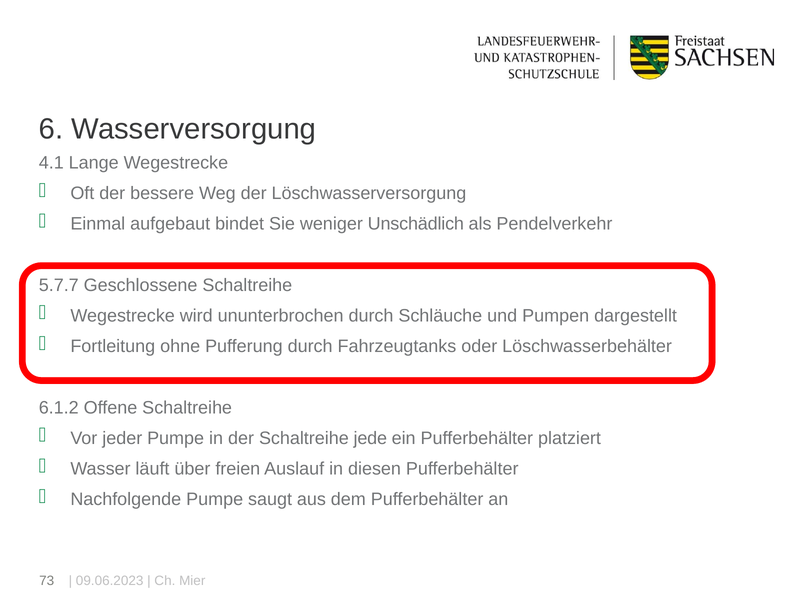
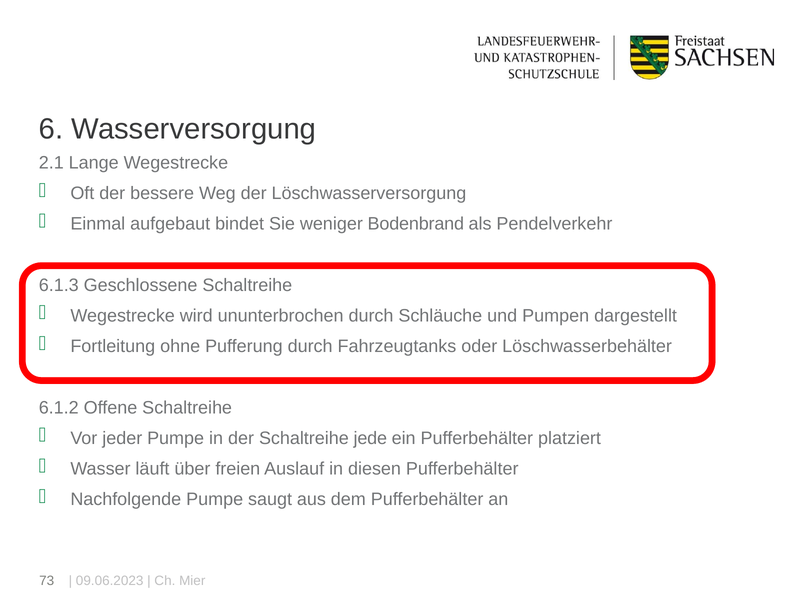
4.1: 4.1 -> 2.1
Unschädlich: Unschädlich -> Bodenbrand
5.7.7: 5.7.7 -> 6.1.3
